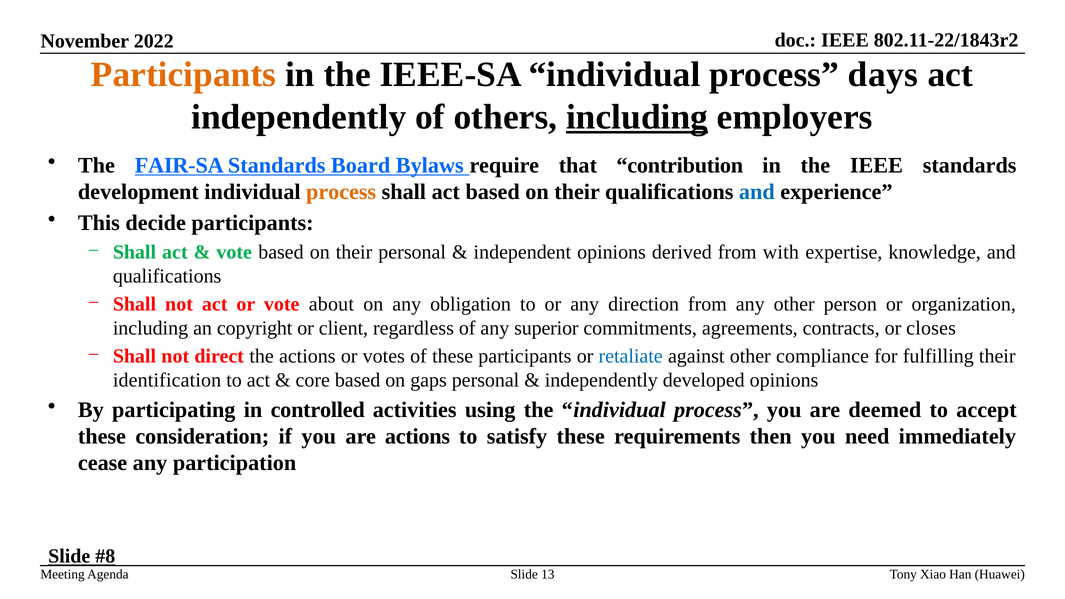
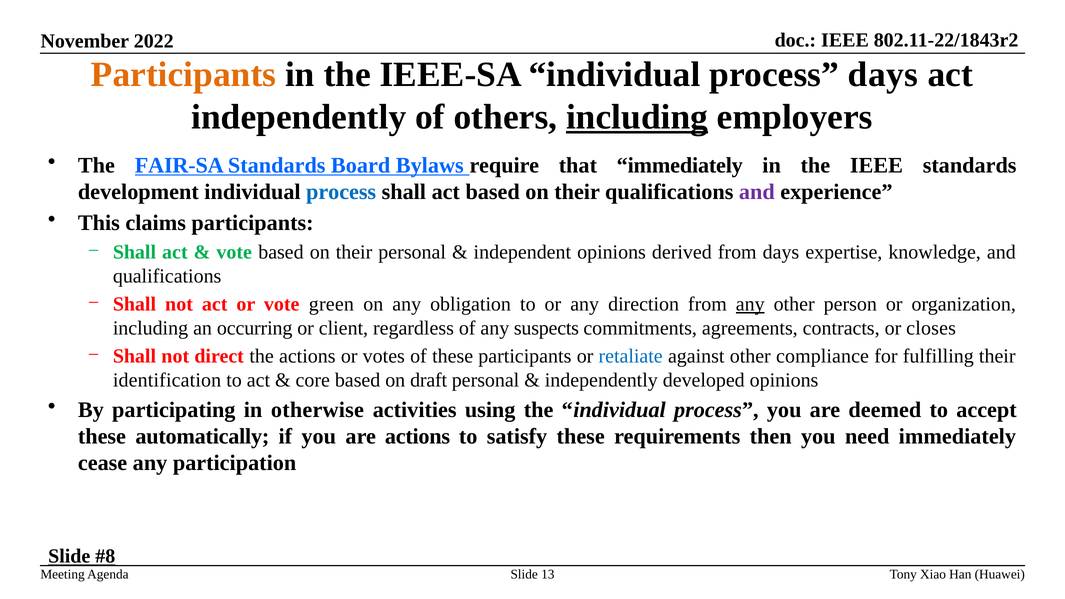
that contribution: contribution -> immediately
process at (341, 192) colour: orange -> blue
and at (757, 192) colour: blue -> purple
decide: decide -> claims
from with: with -> days
about: about -> green
any at (750, 304) underline: none -> present
copyright: copyright -> occurring
superior: superior -> suspects
gaps: gaps -> draft
controlled: controlled -> otherwise
consideration: consideration -> automatically
